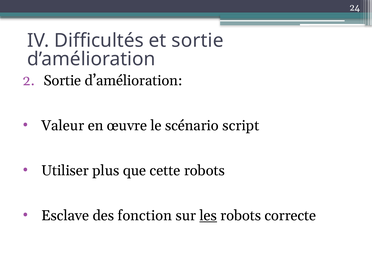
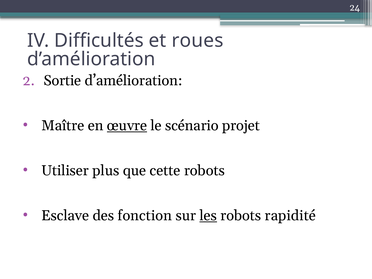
et sortie: sortie -> roues
Valeur: Valeur -> Maître
œuvre underline: none -> present
script: script -> projet
correcte: correcte -> rapidité
